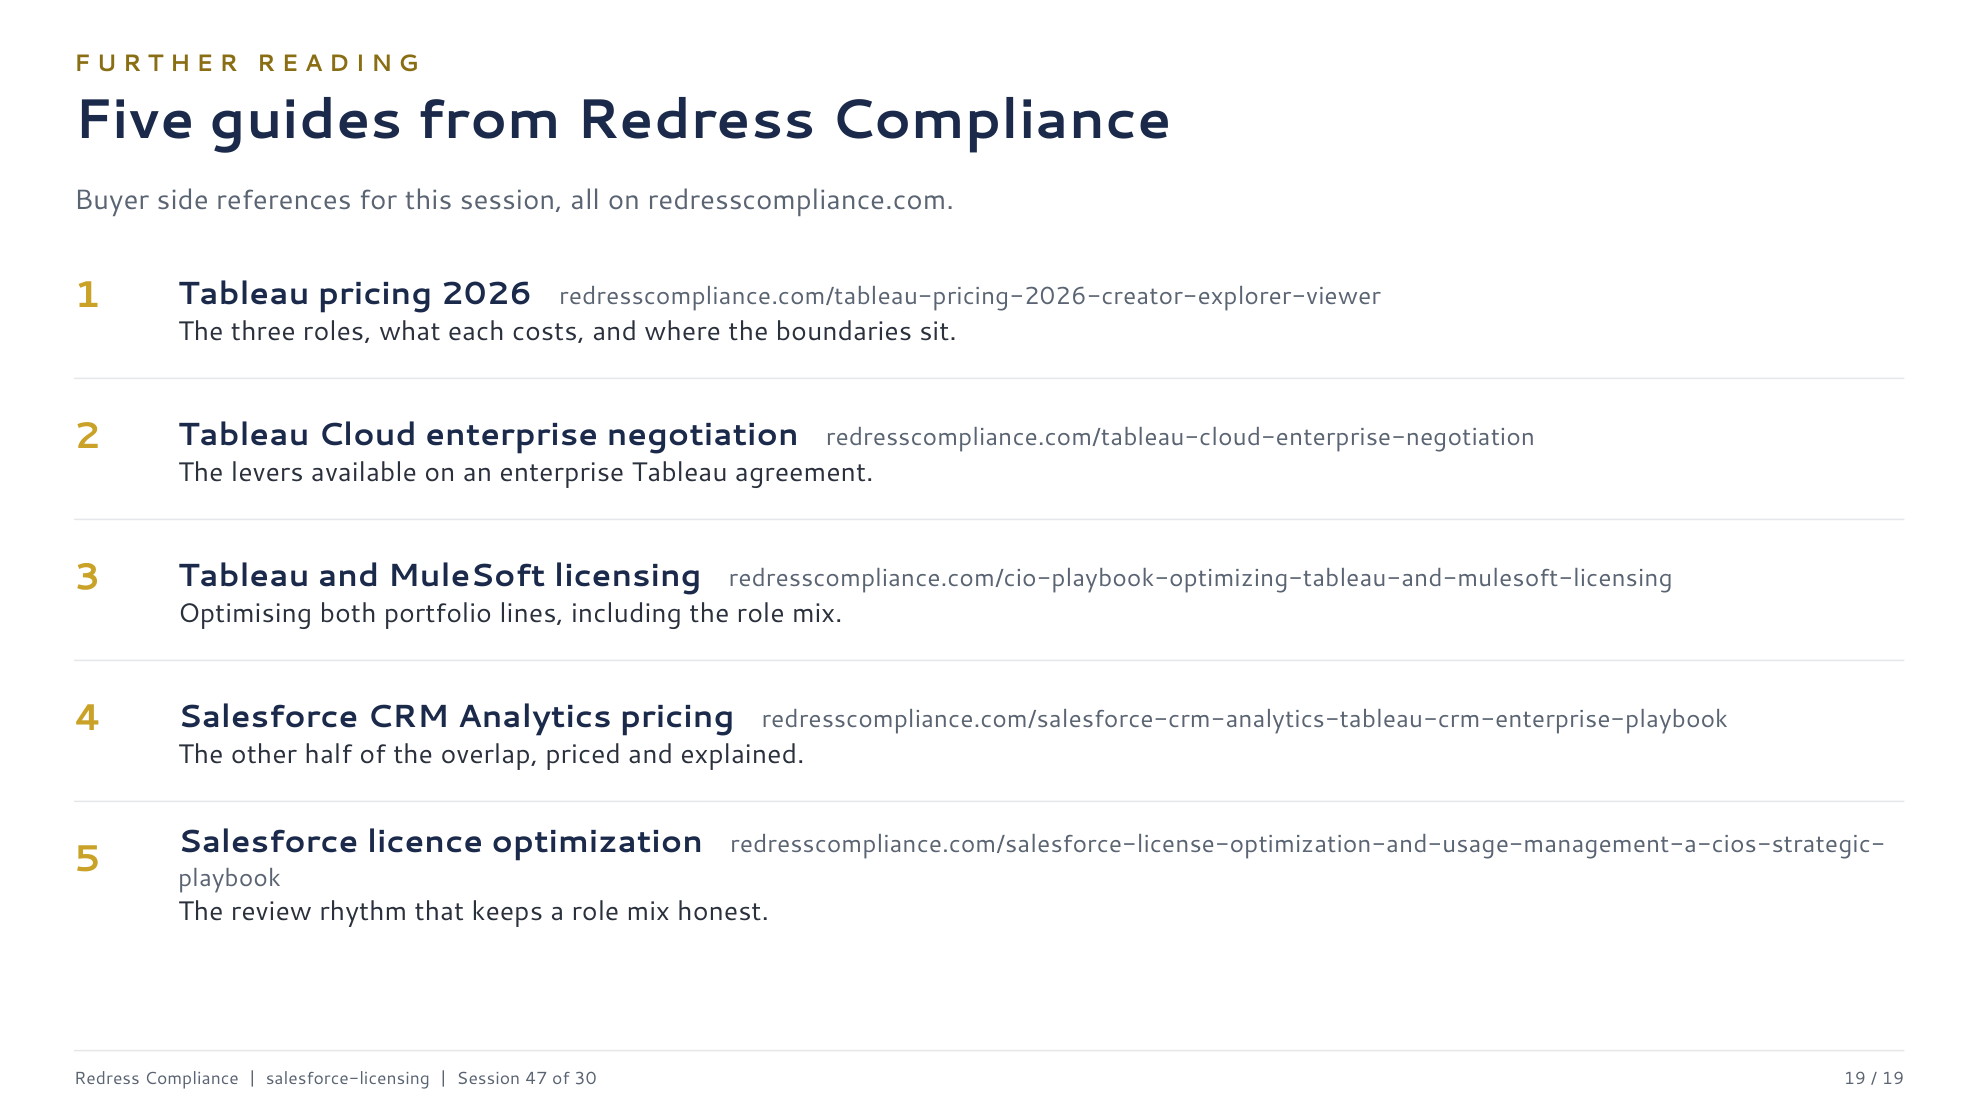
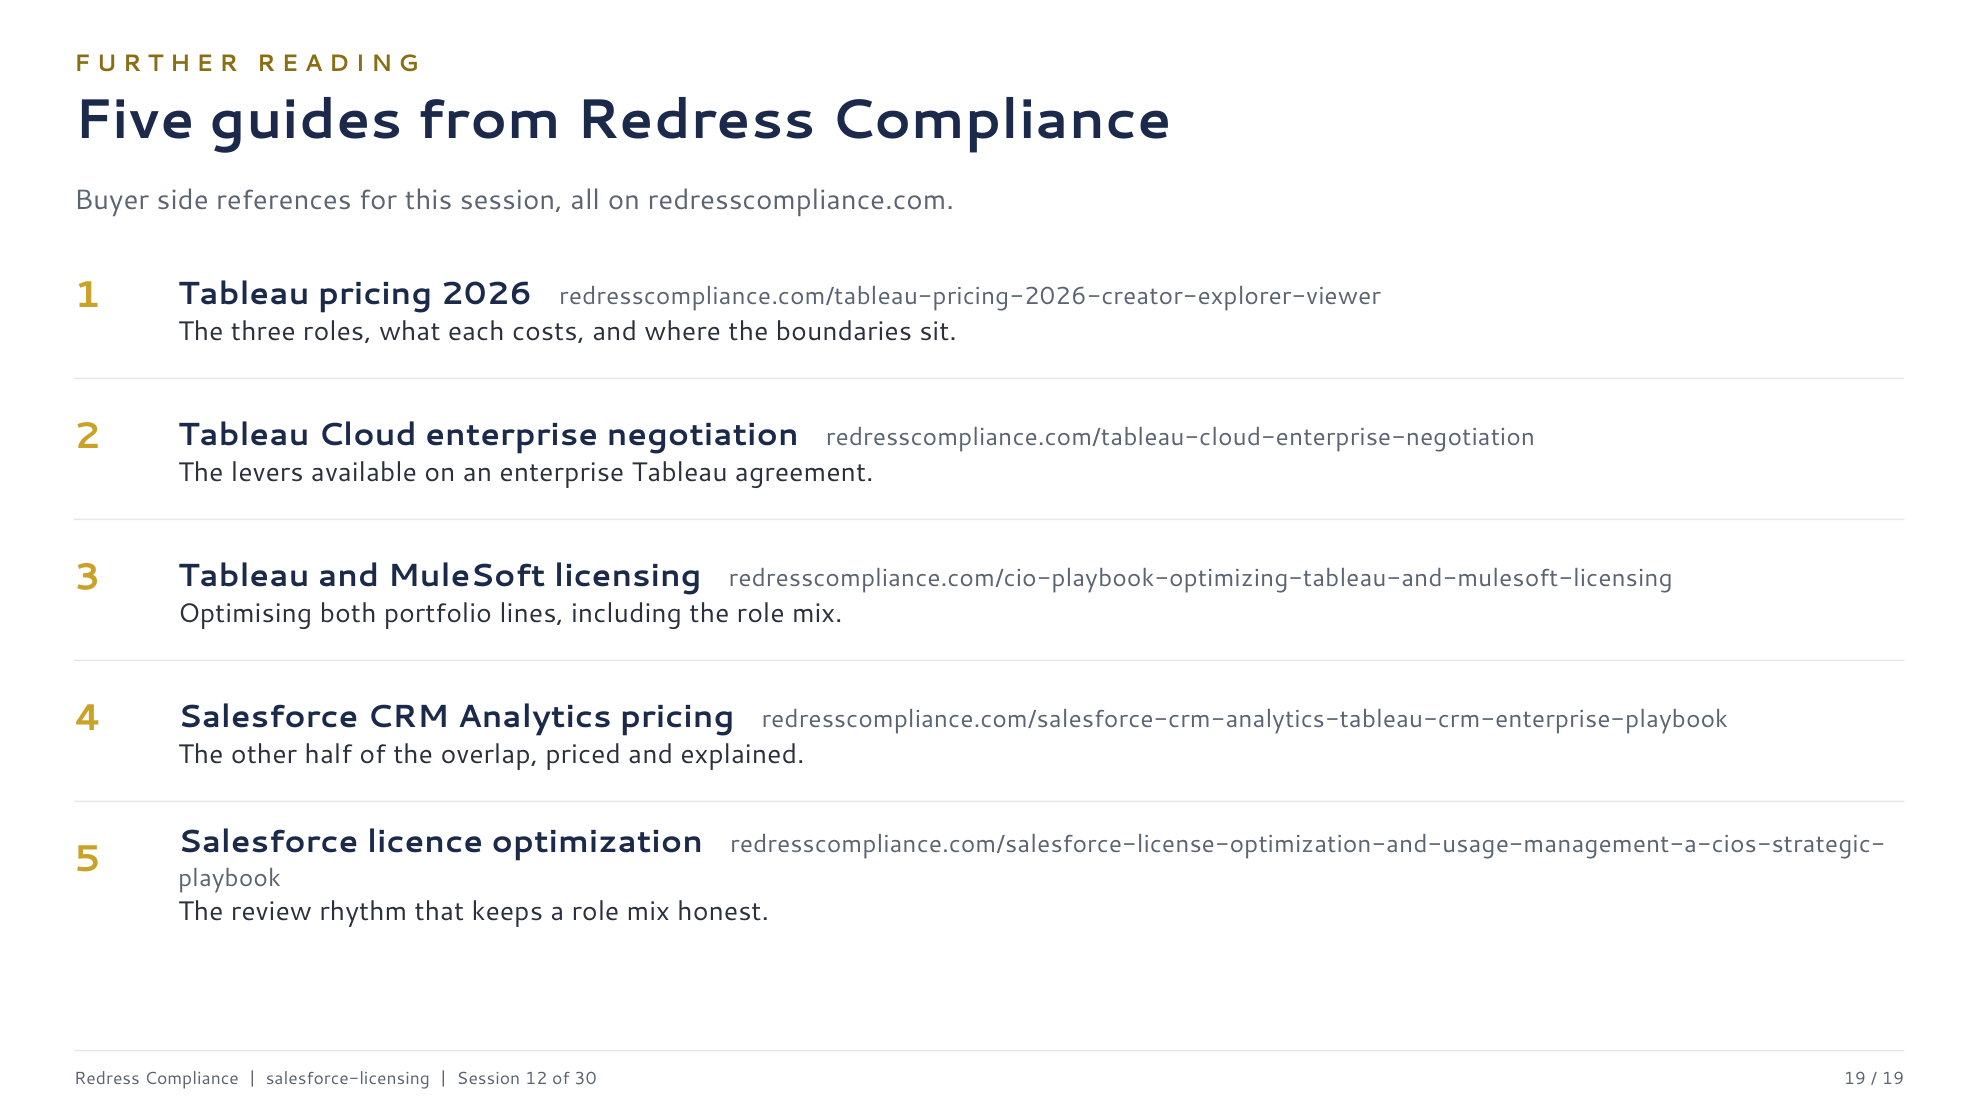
47: 47 -> 12
